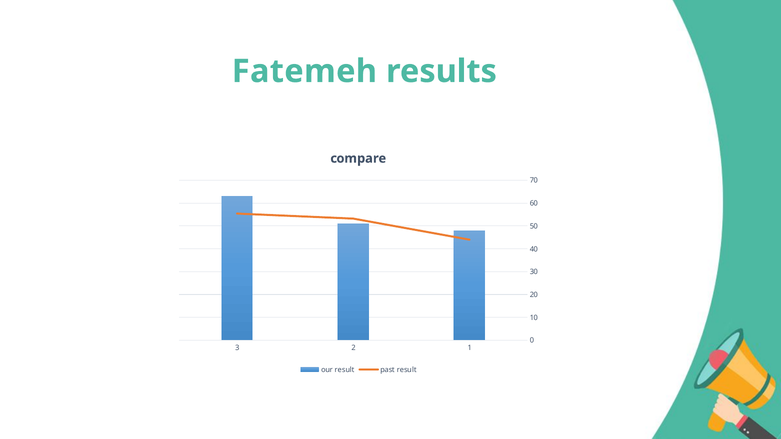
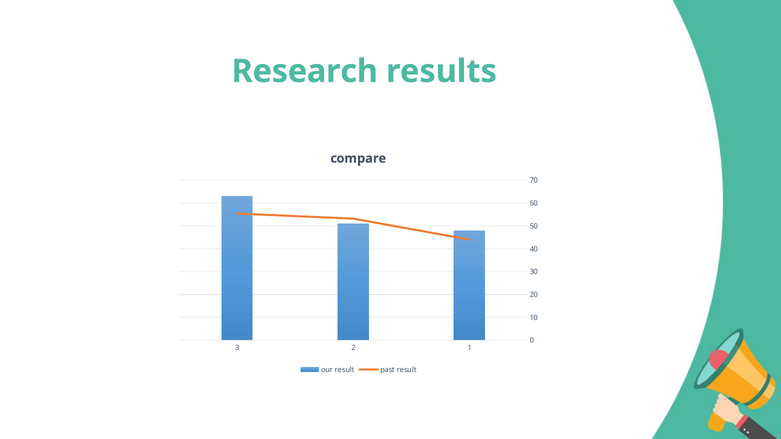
Fatemeh: Fatemeh -> Research
